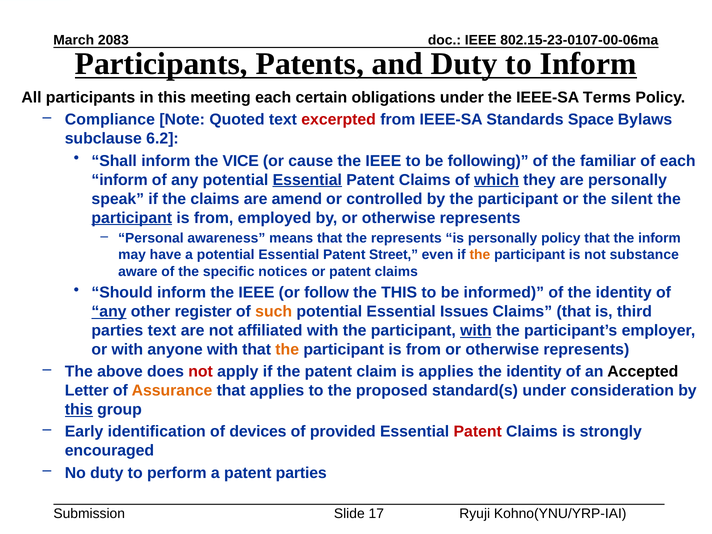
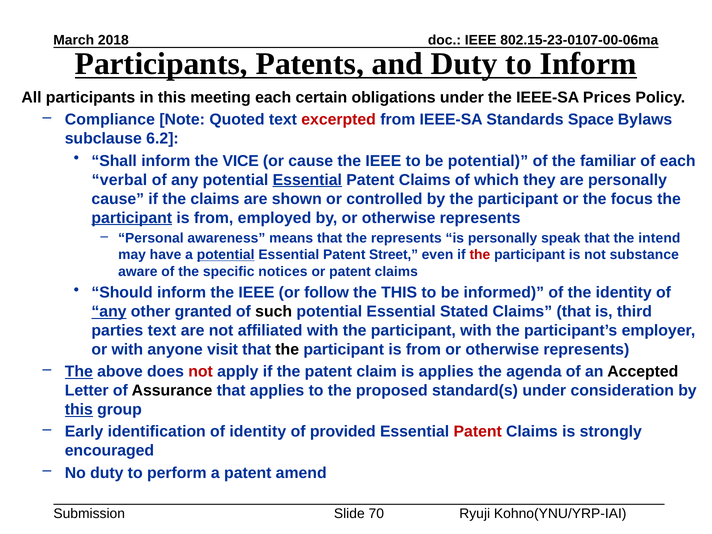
2083: 2083 -> 2018
Terms: Terms -> Prices
be following: following -> potential
inform at (120, 180): inform -> verbal
which underline: present -> none
speak at (118, 199): speak -> cause
amend: amend -> shown
silent: silent -> focus
personally policy: policy -> speak
the inform: inform -> intend
potential at (226, 255) underline: none -> present
the at (480, 255) colour: orange -> red
register: register -> granted
such colour: orange -> black
Issues: Issues -> Stated
with at (476, 331) underline: present -> none
anyone with: with -> visit
the at (287, 350) colour: orange -> black
The at (79, 372) underline: none -> present
identity at (534, 372): identity -> agenda
Assurance colour: orange -> black
of devices: devices -> identity
patent parties: parties -> amend
17: 17 -> 70
